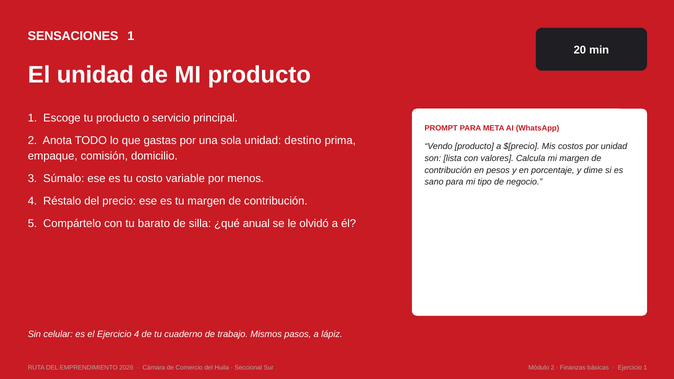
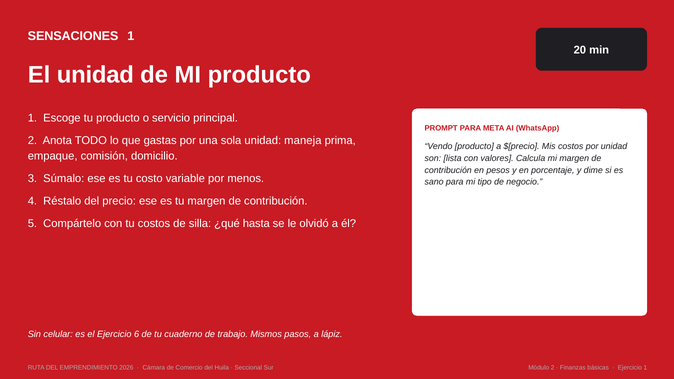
destino: destino -> maneja
tu barato: barato -> costos
anual: anual -> hasta
Ejercicio 4: 4 -> 6
